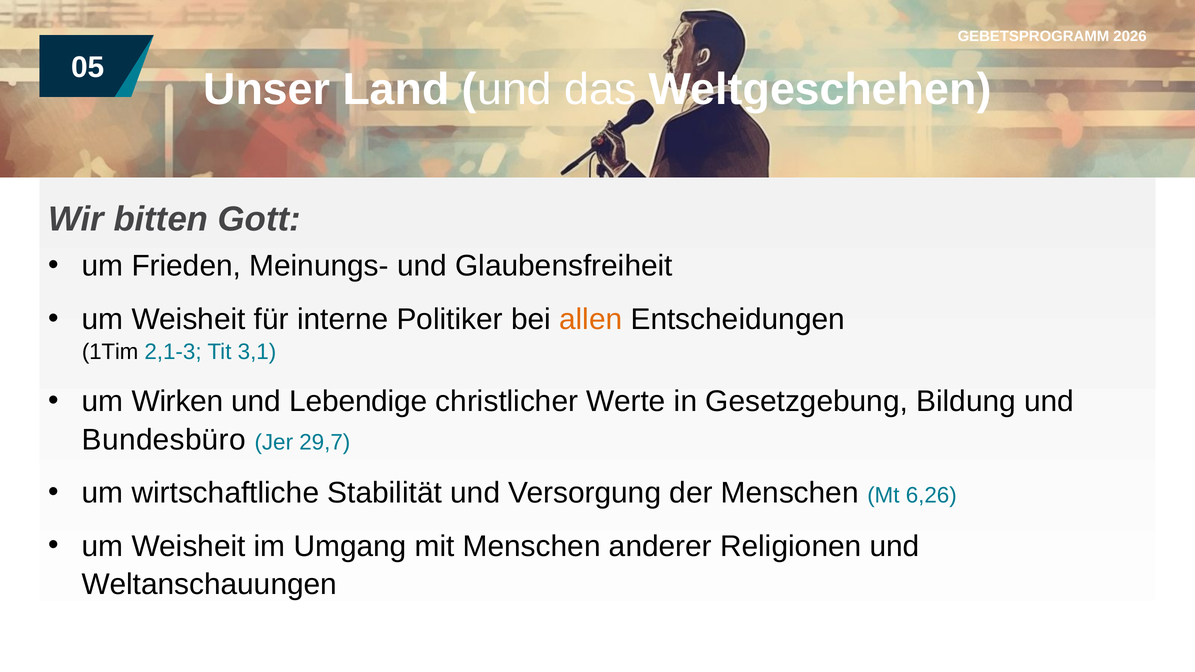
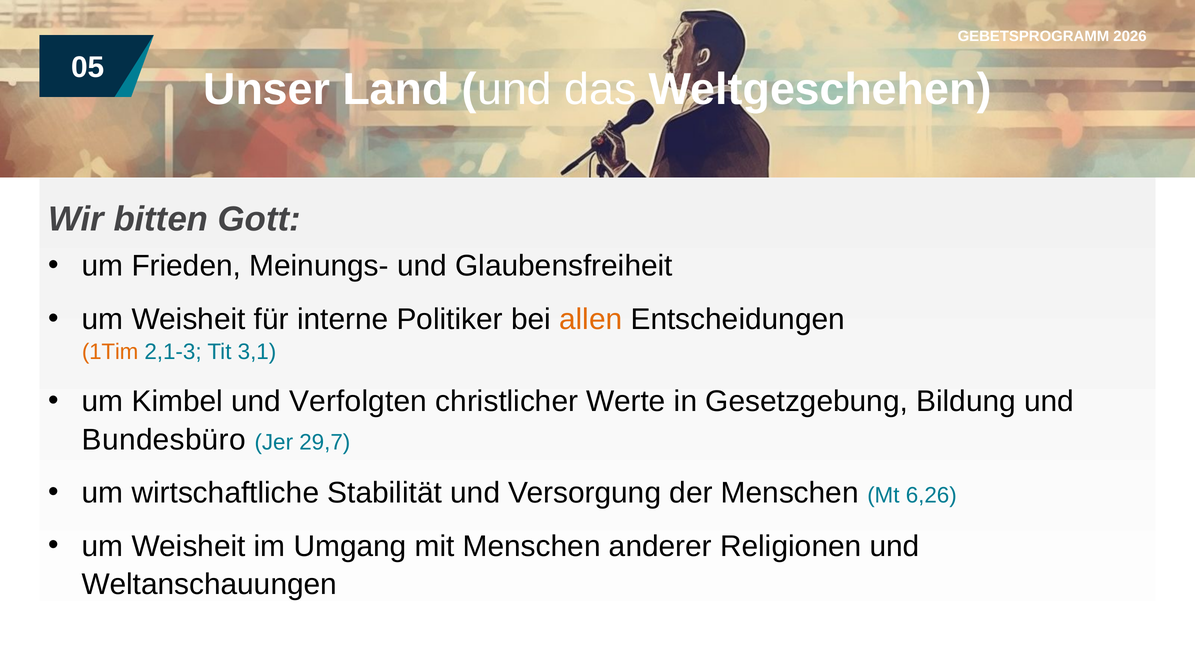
1Tim colour: black -> orange
Wirken: Wirken -> Kimbel
Lebendige: Lebendige -> Verfolgten
